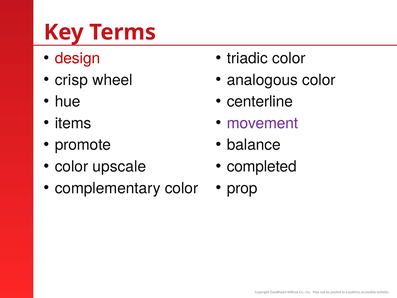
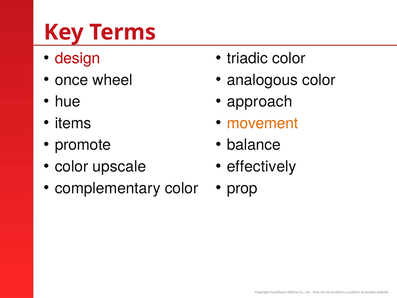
crisp: crisp -> once
centerline: centerline -> approach
movement colour: purple -> orange
completed: completed -> effectively
